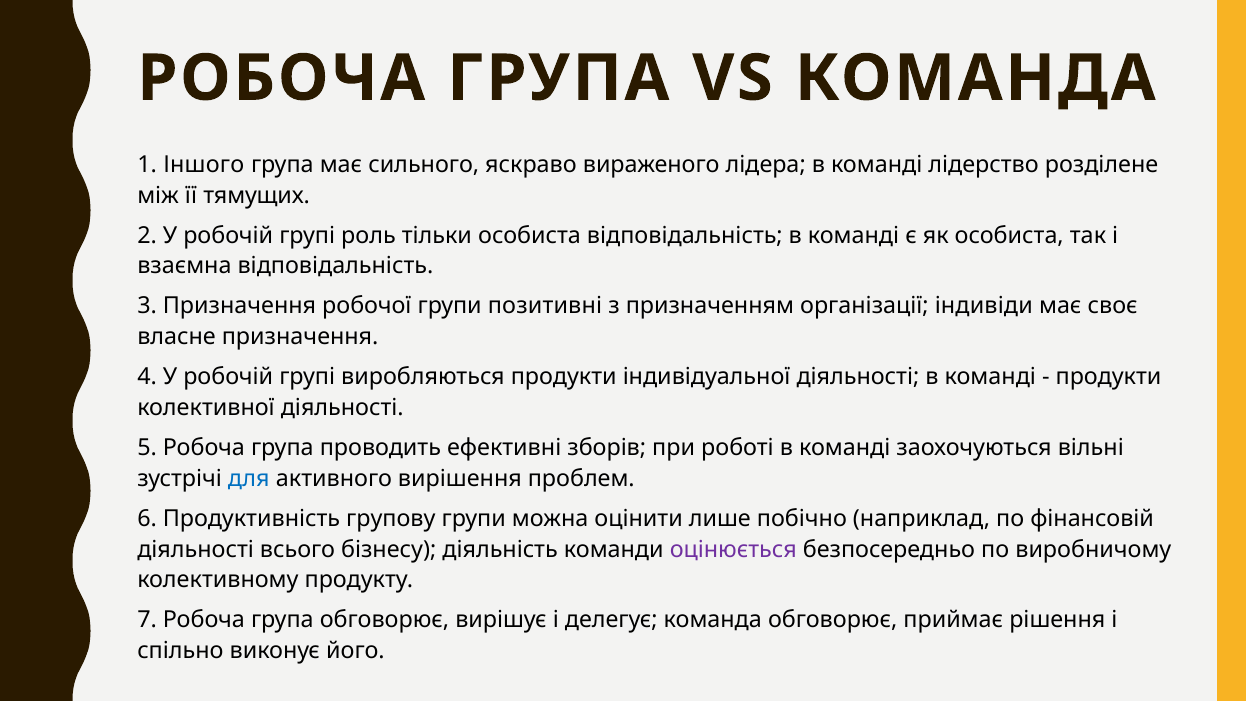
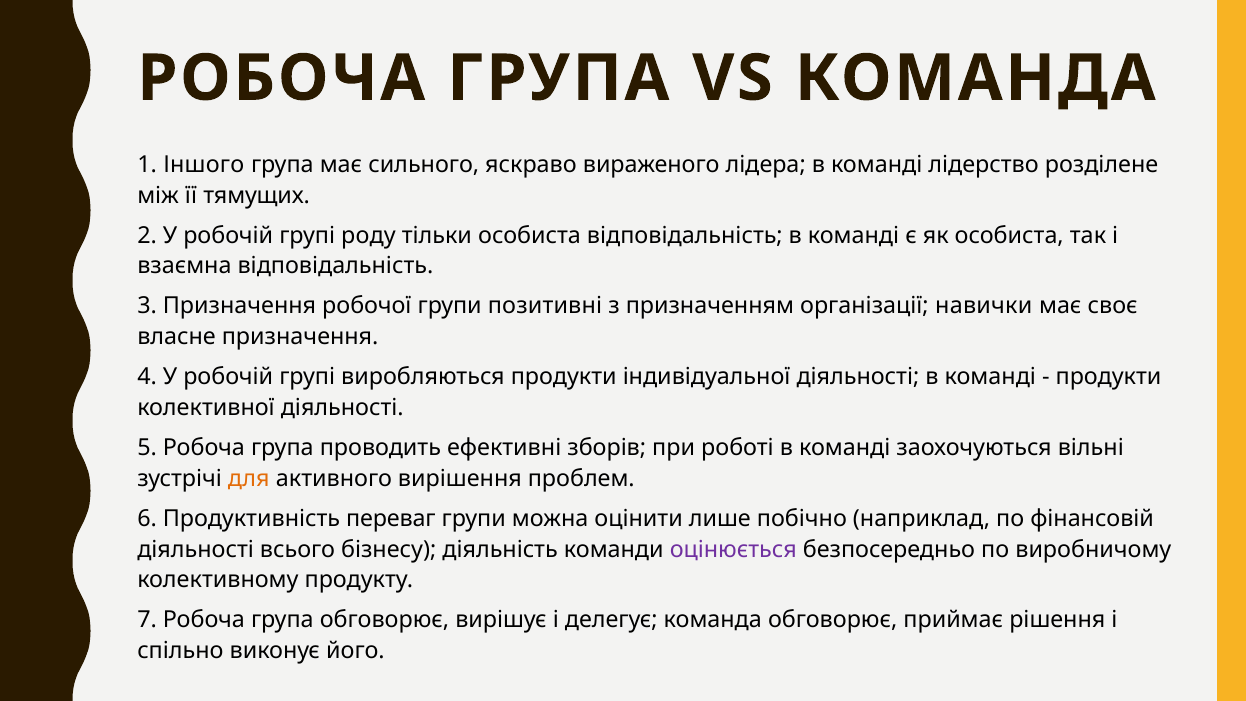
роль: роль -> роду
індивіди: індивіди -> навички
для colour: blue -> orange
групову: групову -> переваг
